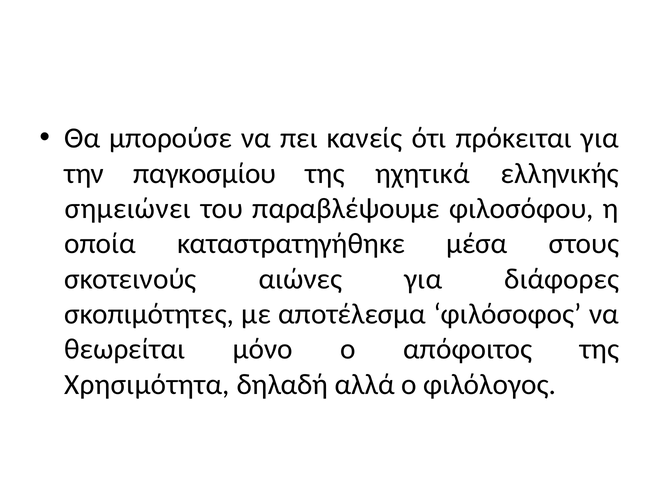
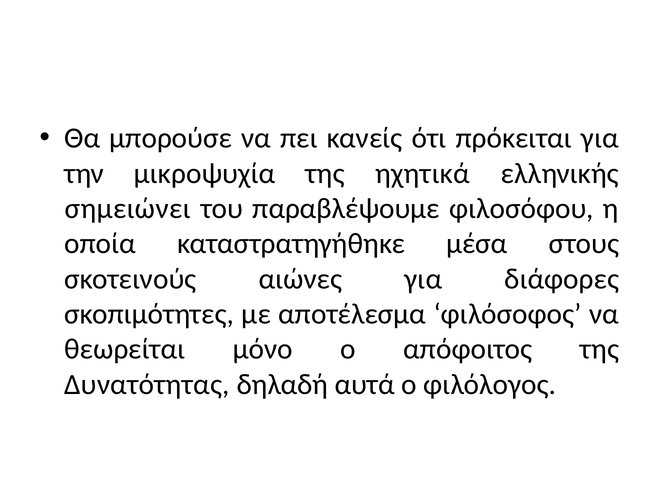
παγκοσμίου: παγκοσμίου -> μικροψυχία
Χρησιμότητα: Χρησιμότητα -> Δυνατότητας
αλλά: αλλά -> αυτά
